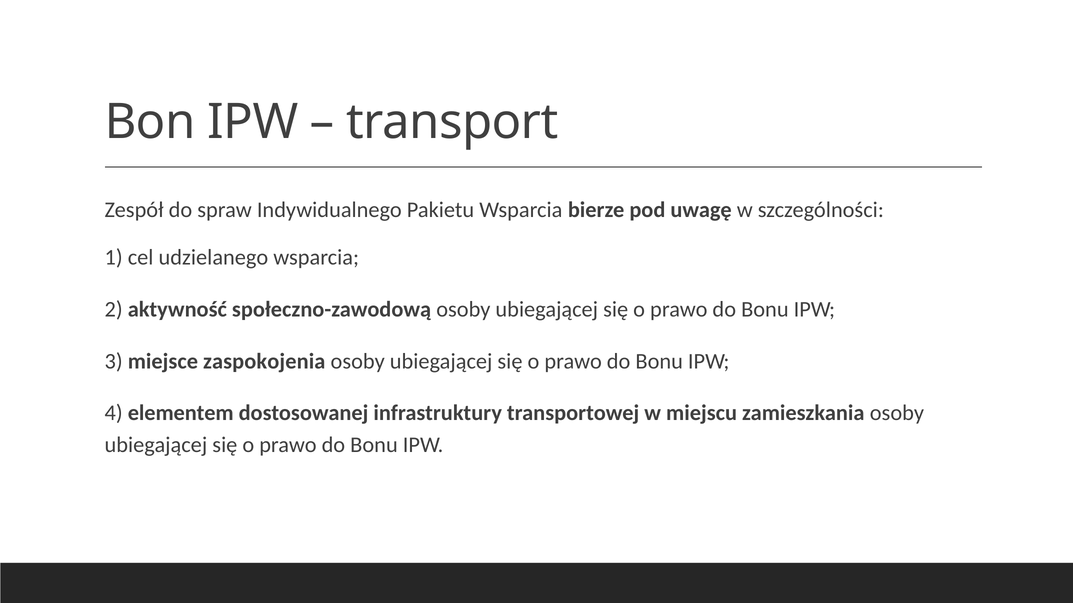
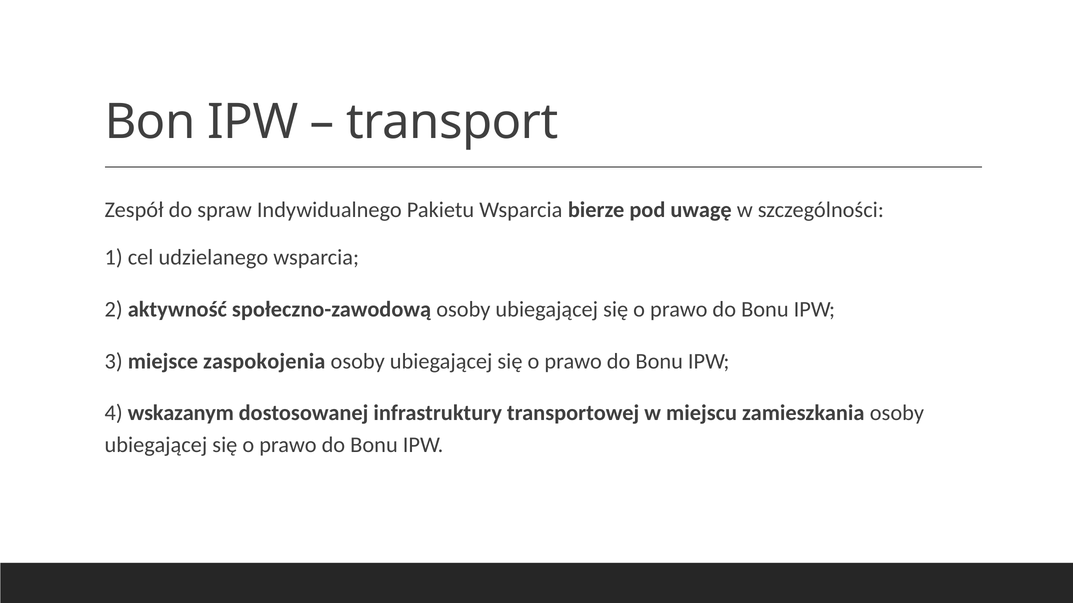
elementem: elementem -> wskazanym
